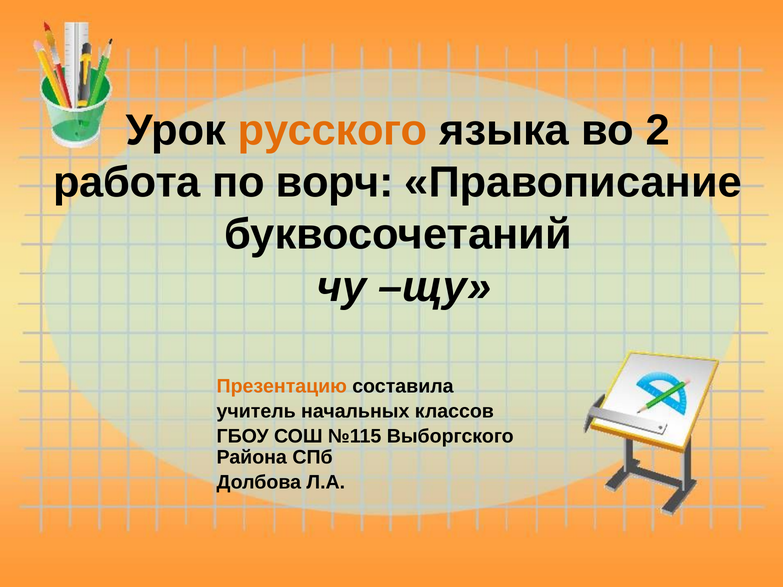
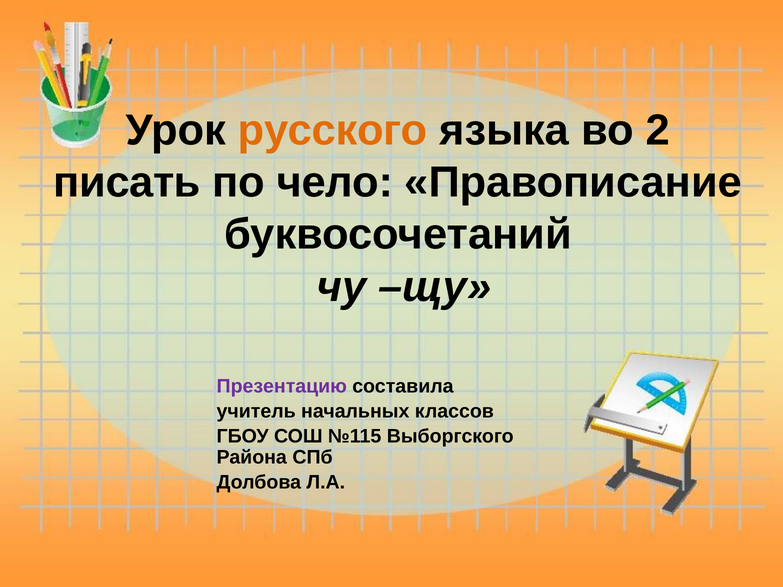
работа: работа -> писать
ворч: ворч -> чело
Презентацию colour: orange -> purple
